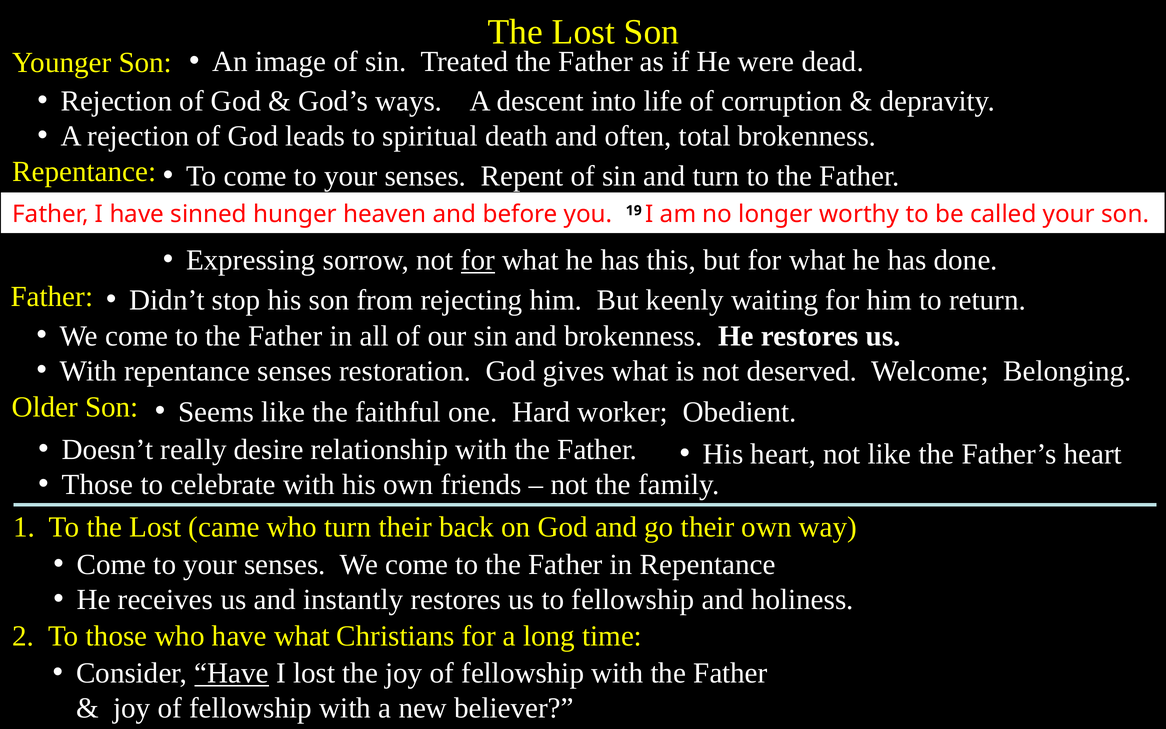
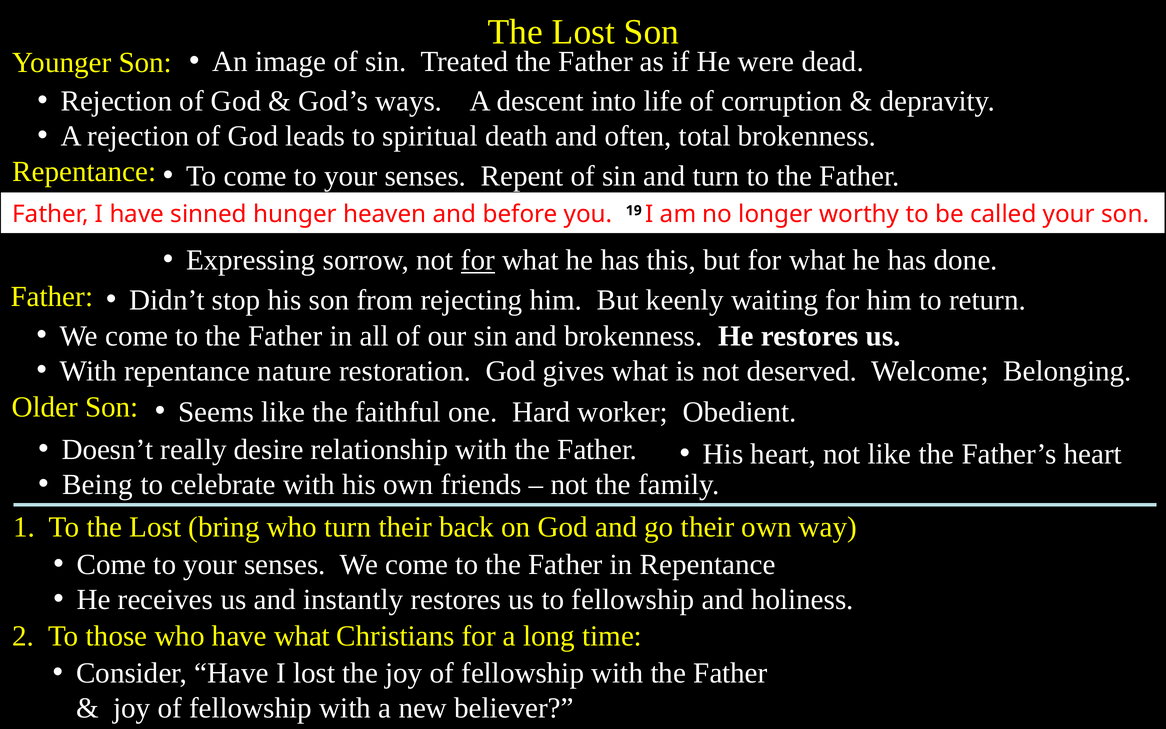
repentance senses: senses -> nature
Those at (98, 484): Those -> Being
came: came -> bring
Have at (232, 673) underline: present -> none
